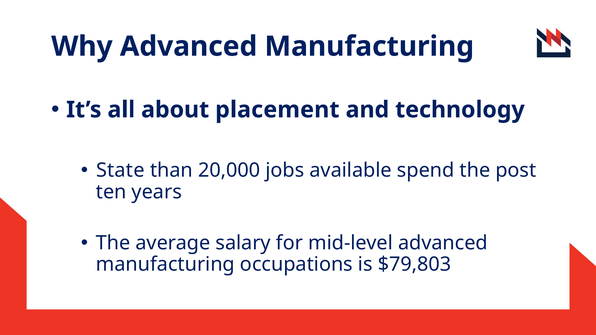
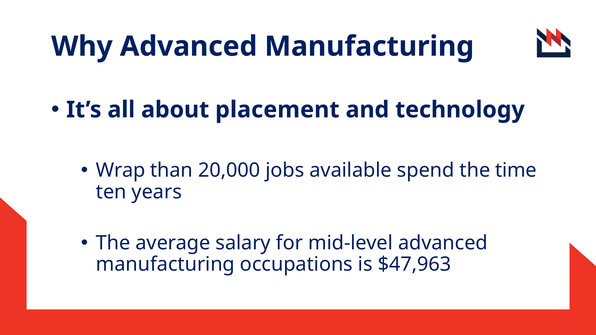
State: State -> Wrap
post: post -> time
$79,803: $79,803 -> $47,963
